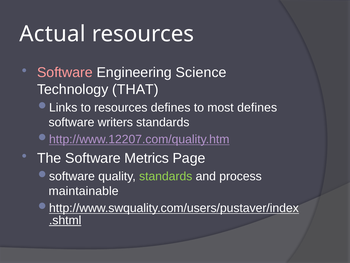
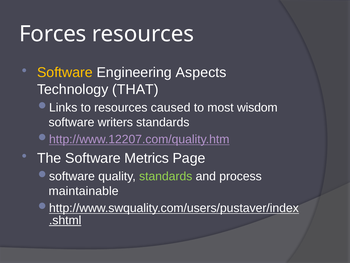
Actual: Actual -> Forces
Software at (65, 72) colour: pink -> yellow
Science: Science -> Aspects
resources defines: defines -> caused
most defines: defines -> wisdom
